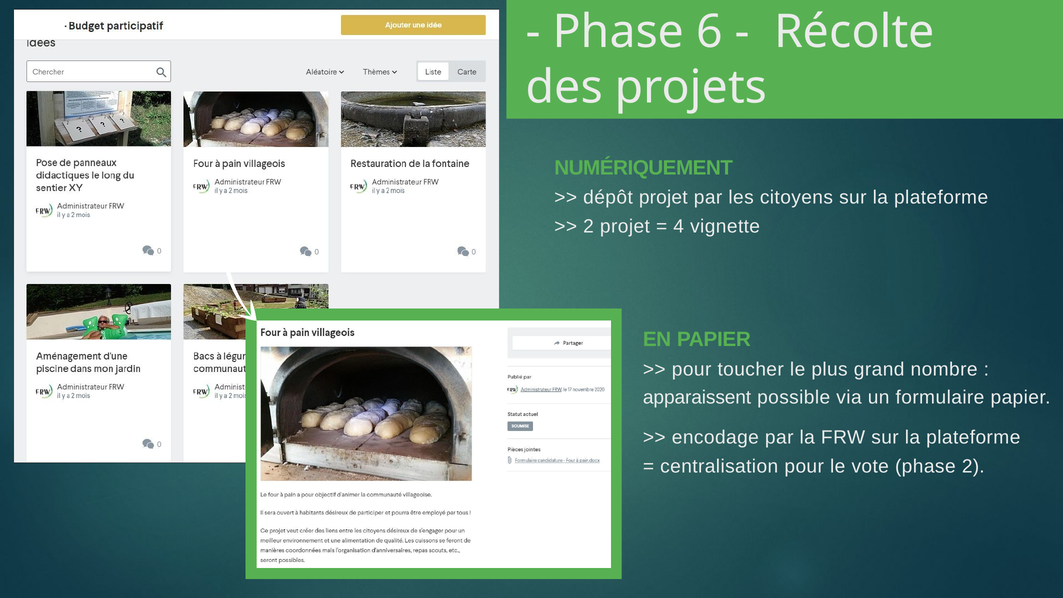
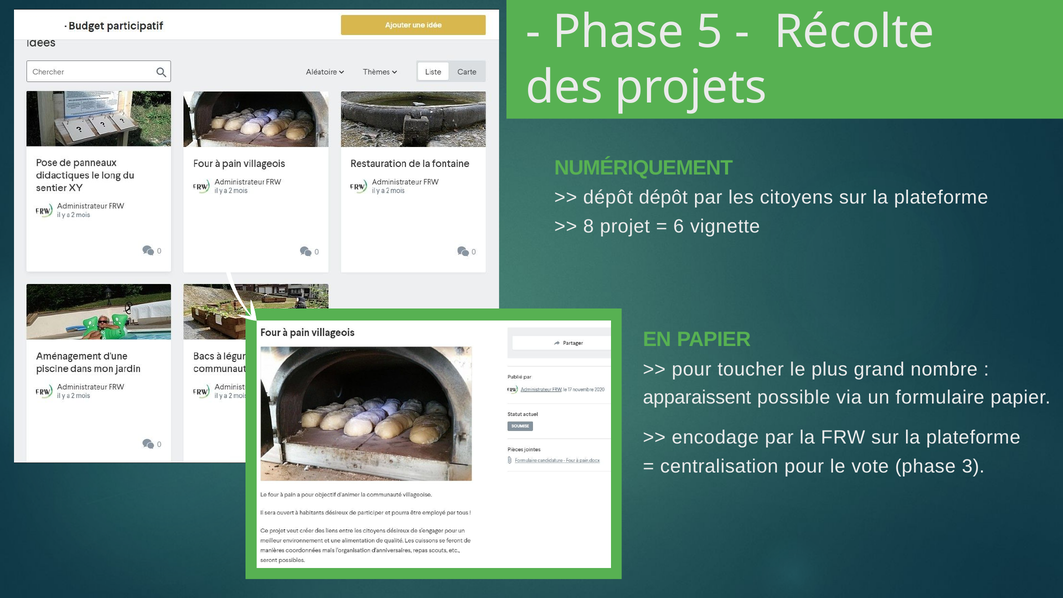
6: 6 -> 5
dépôt projet: projet -> dépôt
2 at (589, 226): 2 -> 8
4: 4 -> 6
phase 2: 2 -> 3
